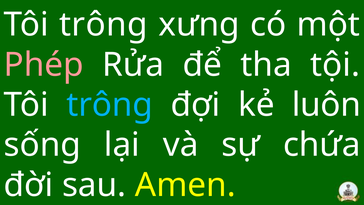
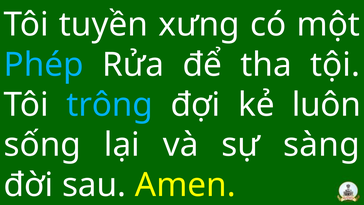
trông at (103, 25): trông -> tuyền
Phép colour: pink -> light blue
chứa: chứa -> sàng
